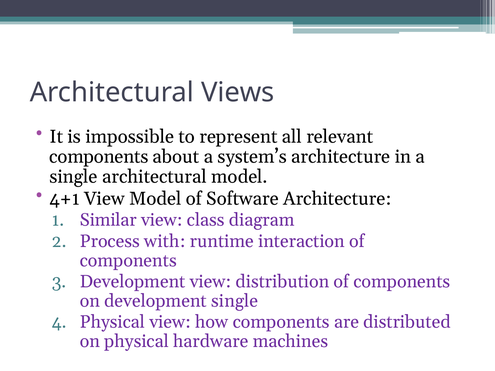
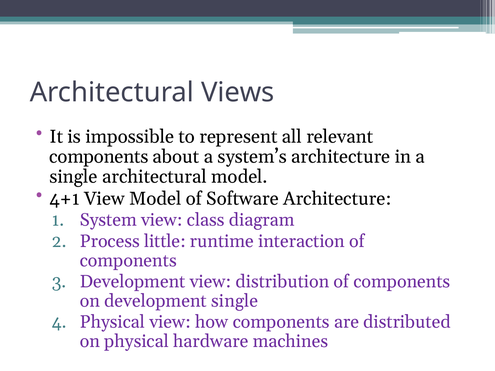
Similar: Similar -> System
with: with -> little
